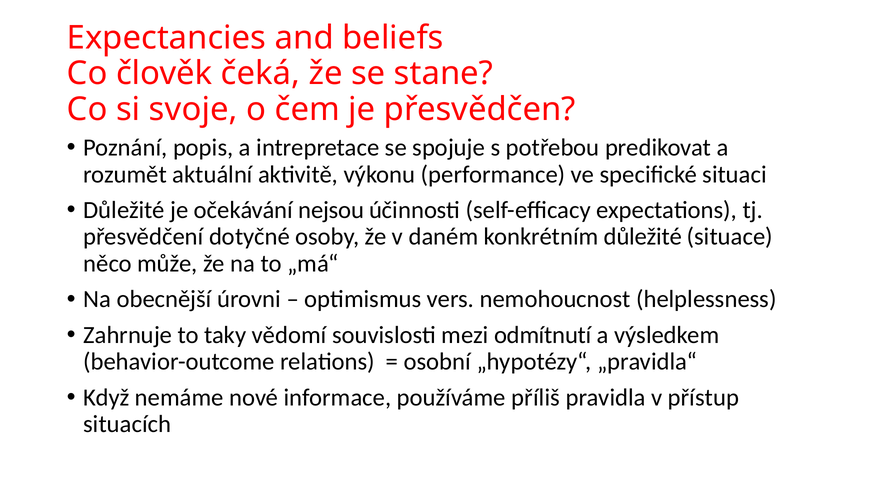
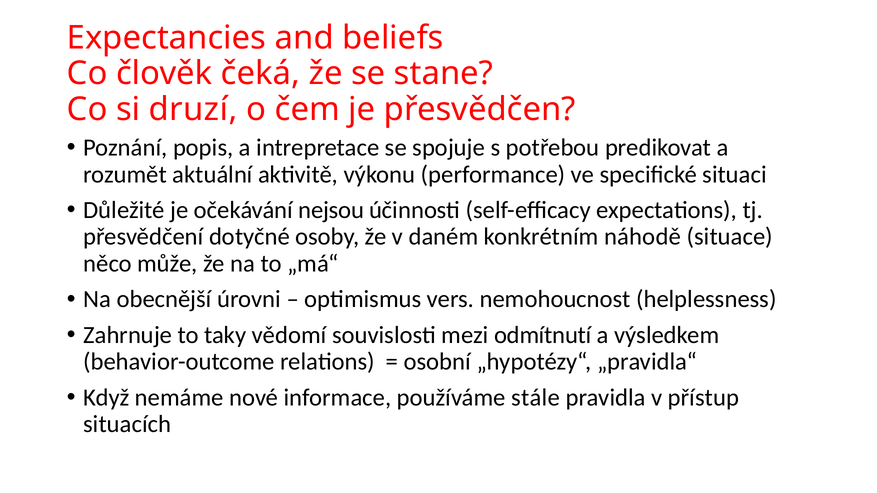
svoje: svoje -> druzí
konkrétním důležité: důležité -> náhodě
příliš: příliš -> stále
